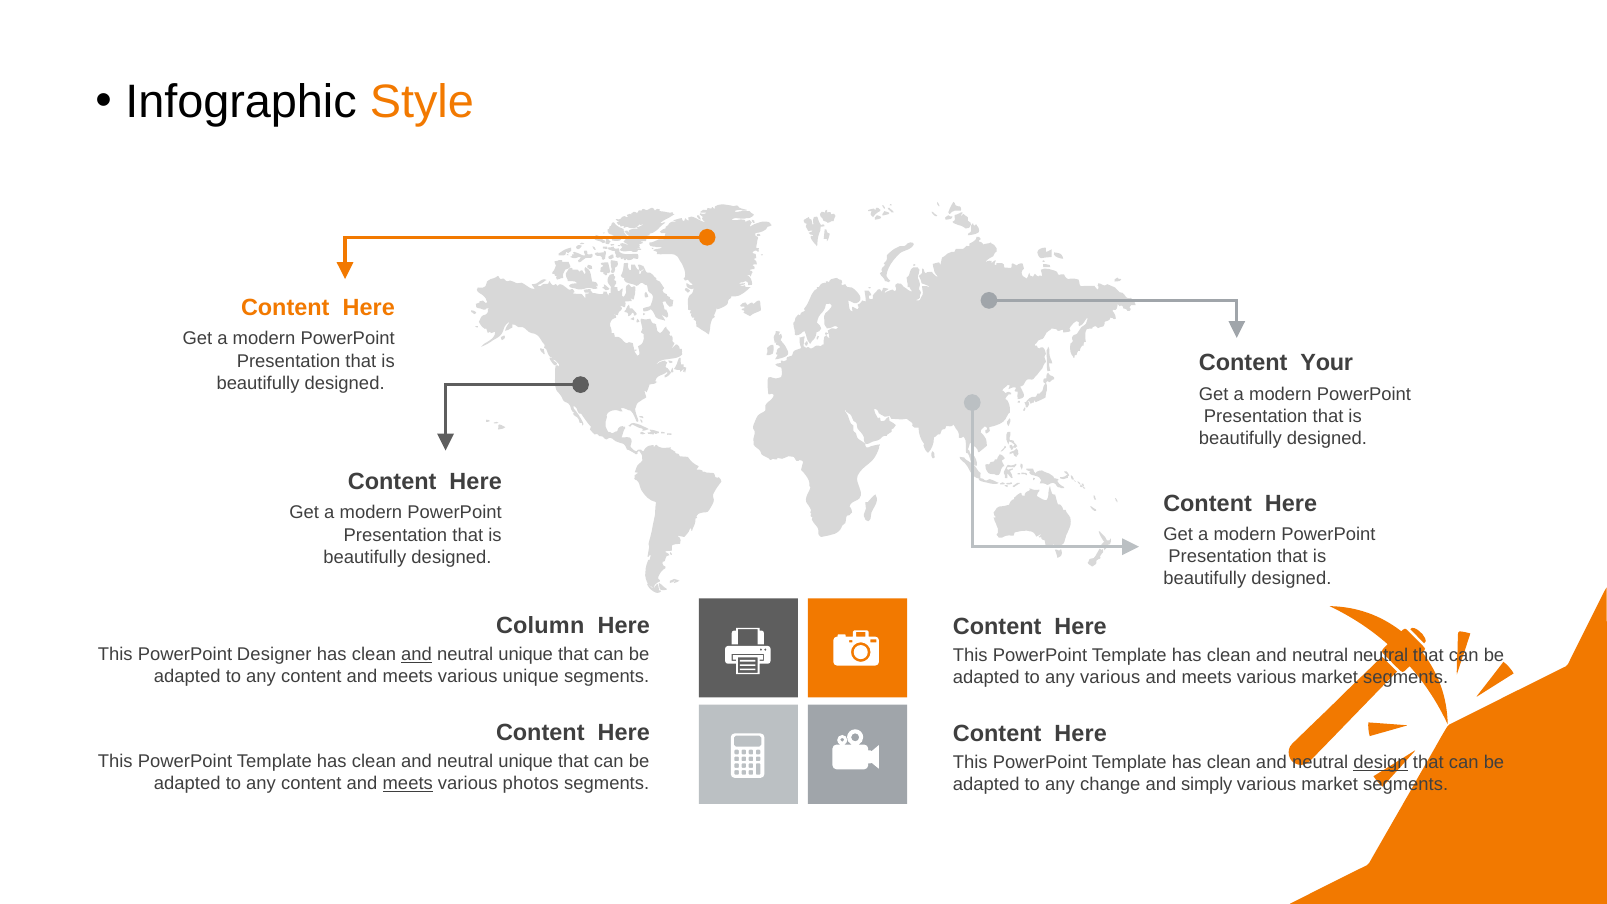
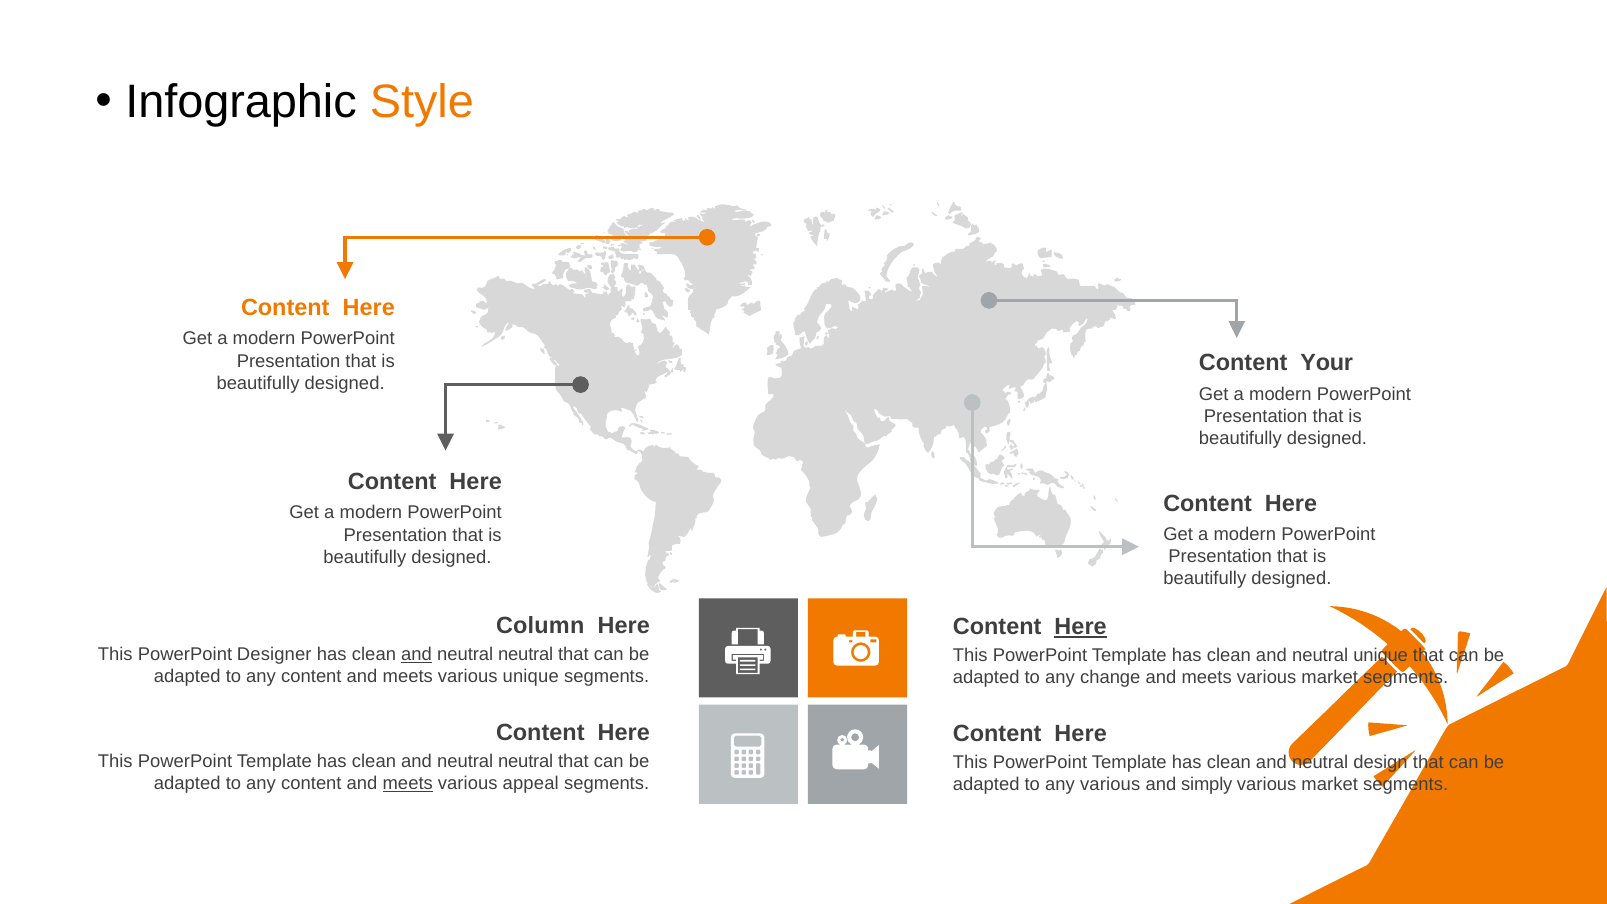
Here at (1081, 627) underline: none -> present
unique at (526, 654): unique -> neutral
neutral neutral: neutral -> unique
any various: various -> change
unique at (526, 761): unique -> neutral
design underline: present -> none
photos: photos -> appeal
any change: change -> various
